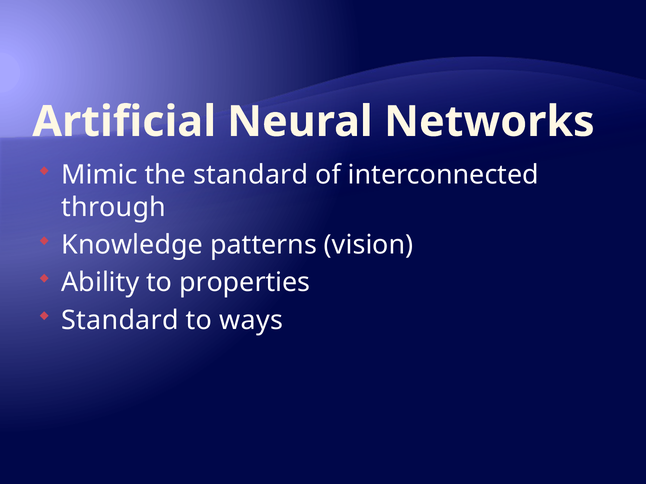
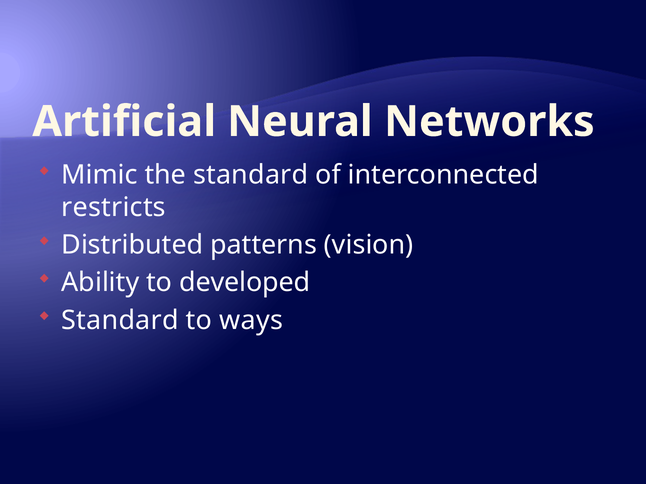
through: through -> restricts
Knowledge: Knowledge -> Distributed
properties: properties -> developed
